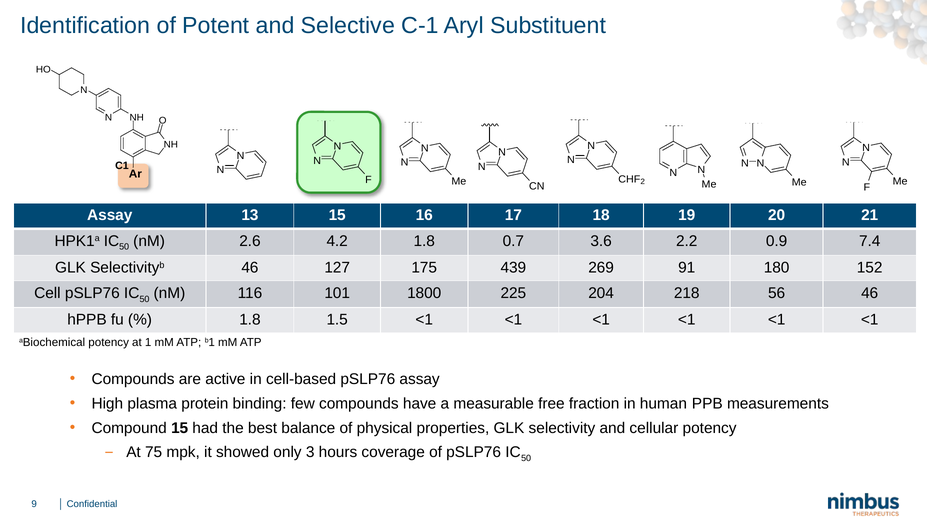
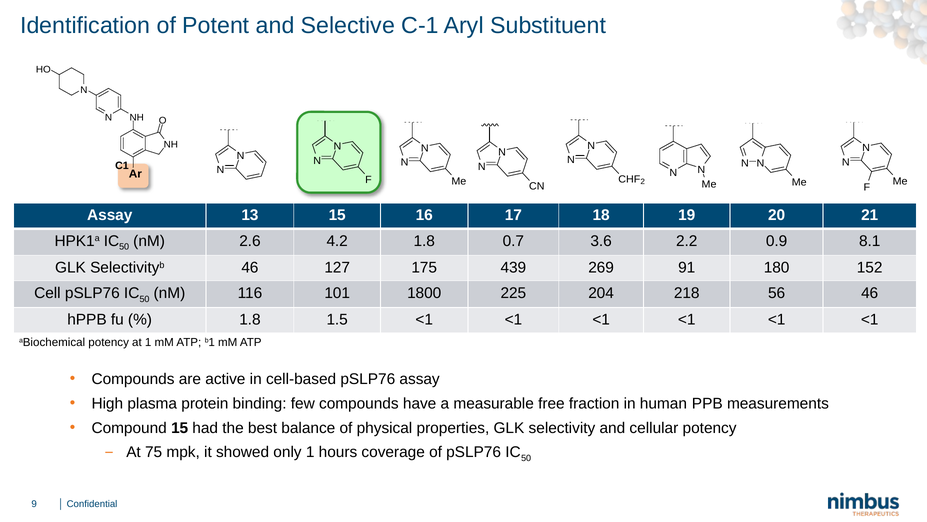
7.4: 7.4 -> 8.1
only 3: 3 -> 1
